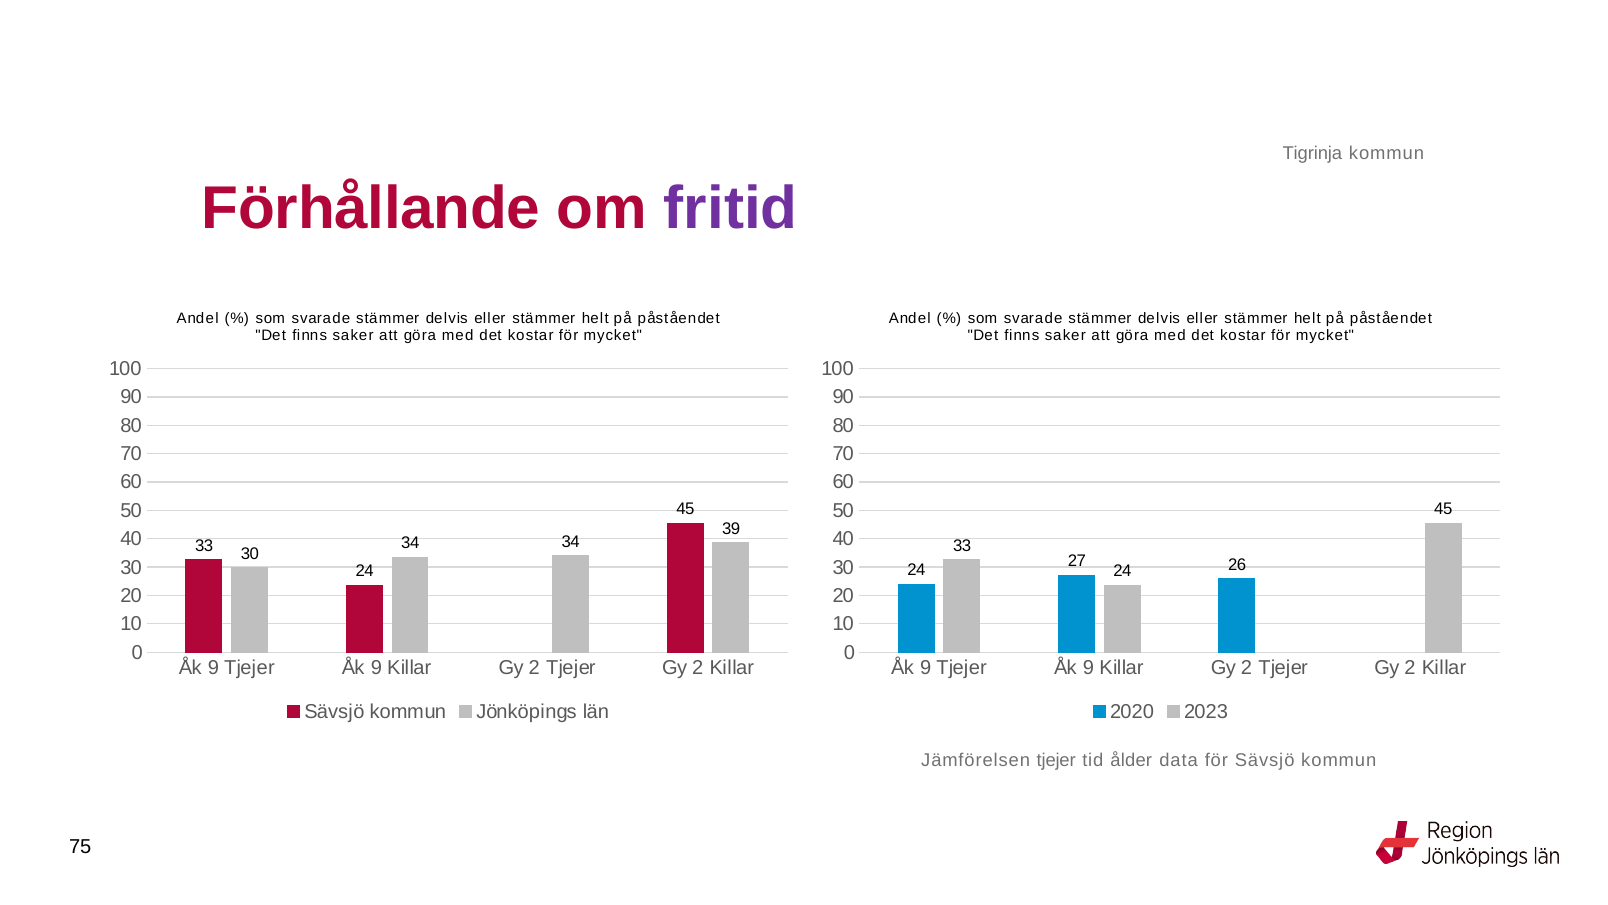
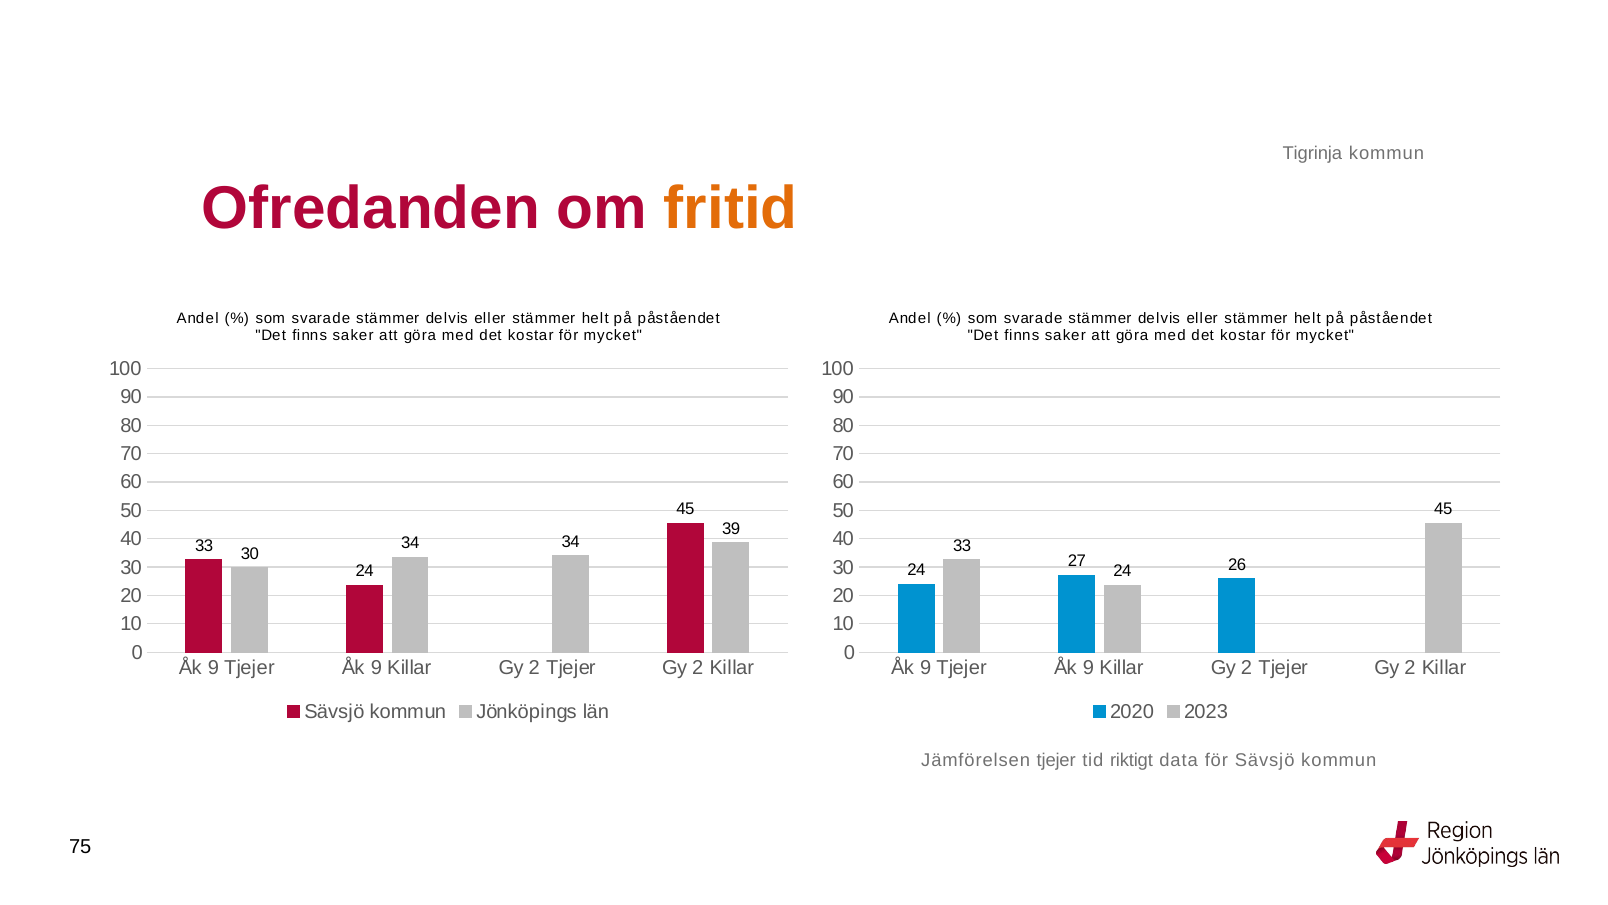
Förhållande: Förhållande -> Ofredanden
fritid colour: purple -> orange
ålder: ålder -> riktigt
